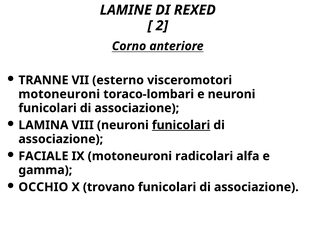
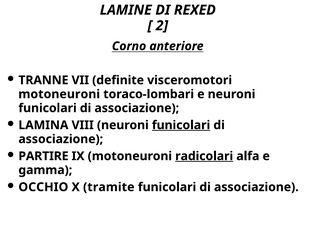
esterno: esterno -> definite
FACIALE: FACIALE -> PARTIRE
radicolari underline: none -> present
trovano: trovano -> tramite
